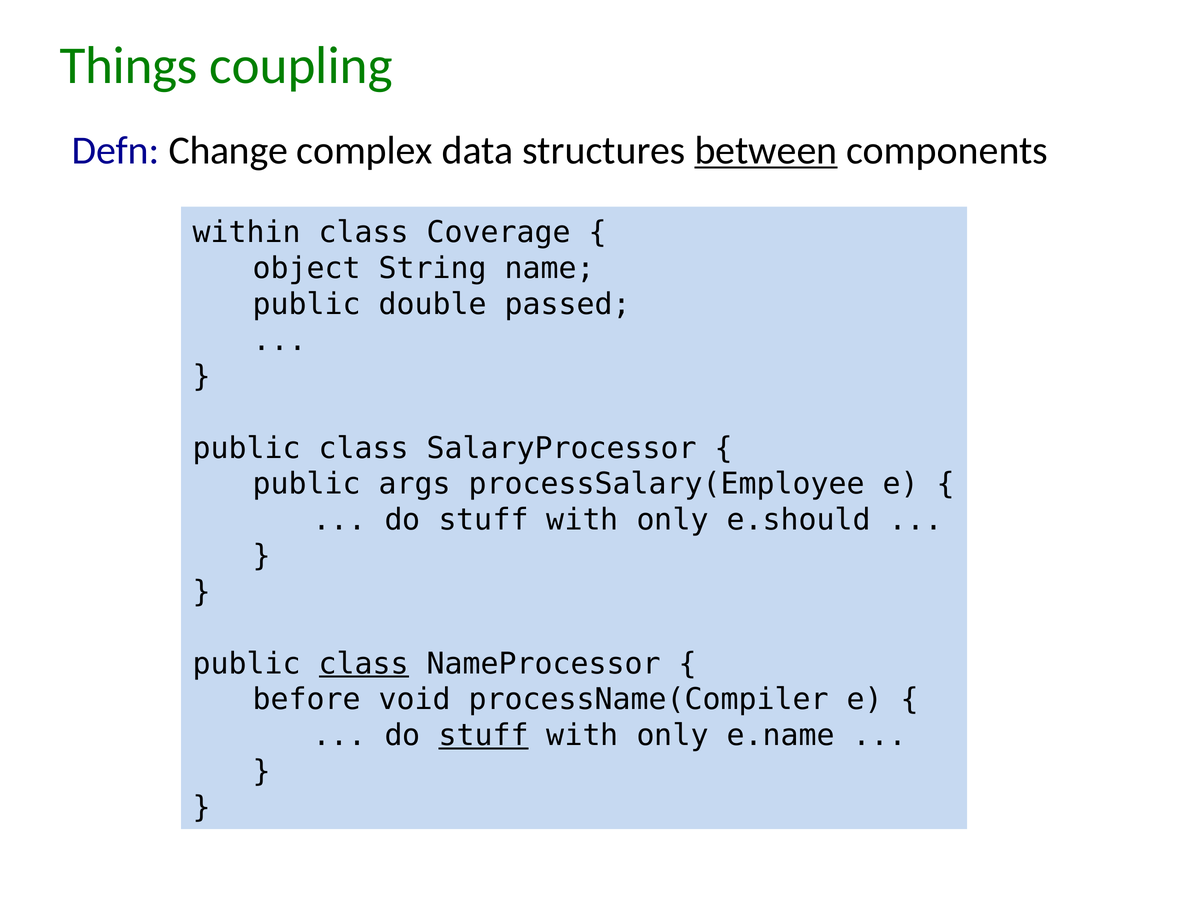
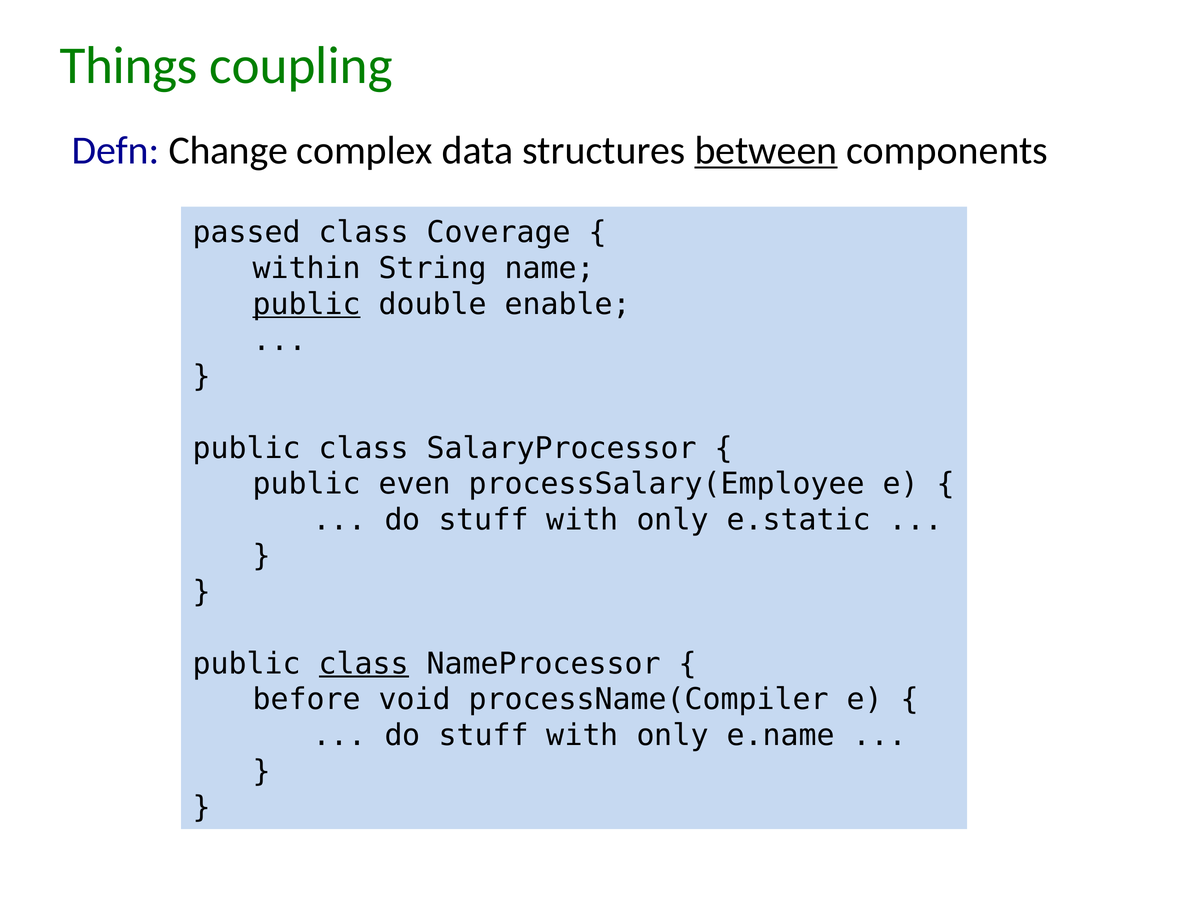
within: within -> passed
object: object -> within
public at (307, 304) underline: none -> present
passed: passed -> enable
args: args -> even
e.should: e.should -> e.static
stuff at (484, 735) underline: present -> none
